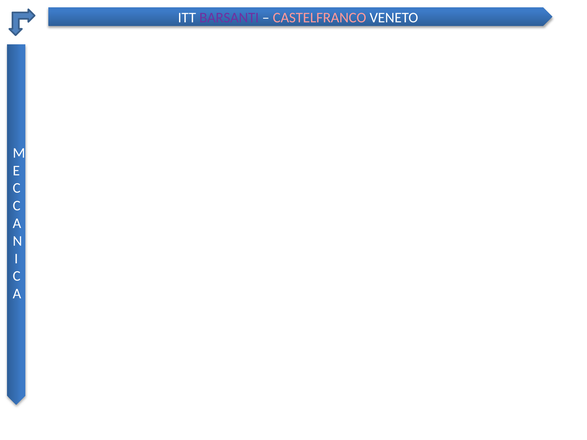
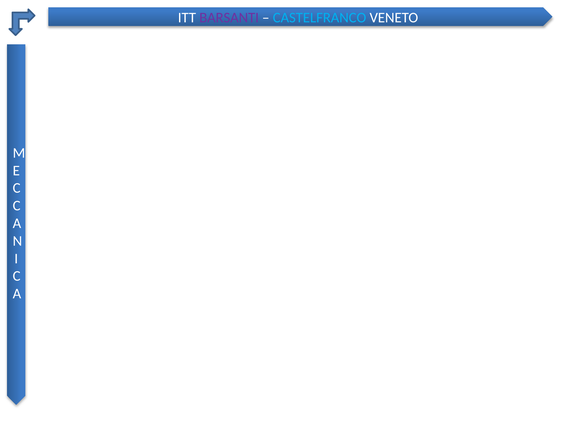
CASTELFRANCO colour: pink -> light blue
